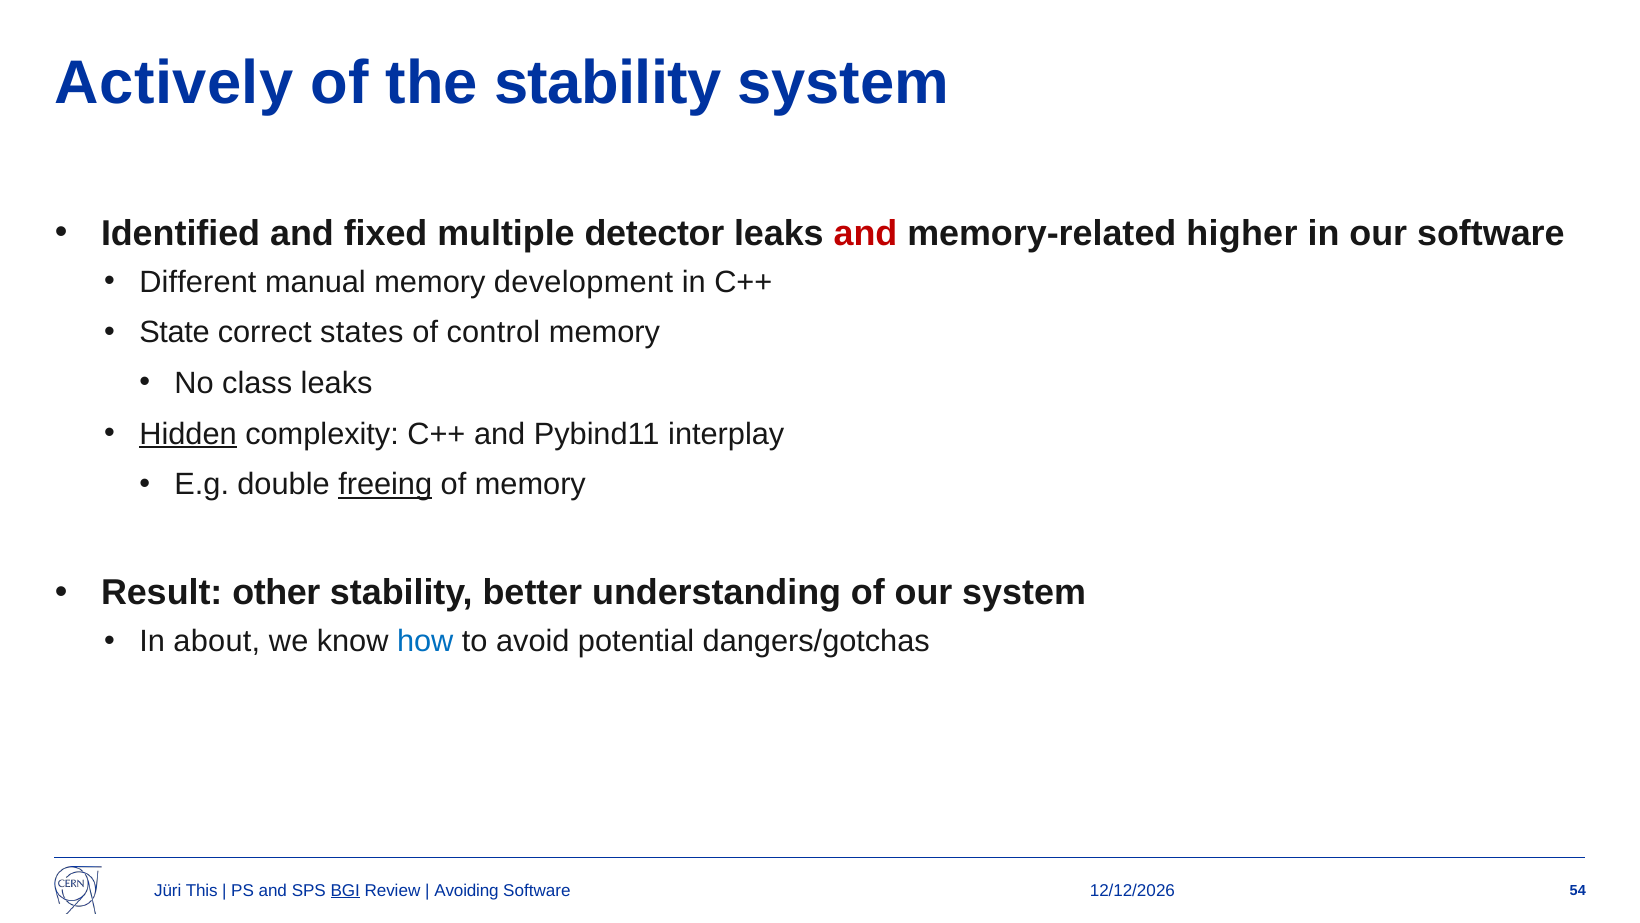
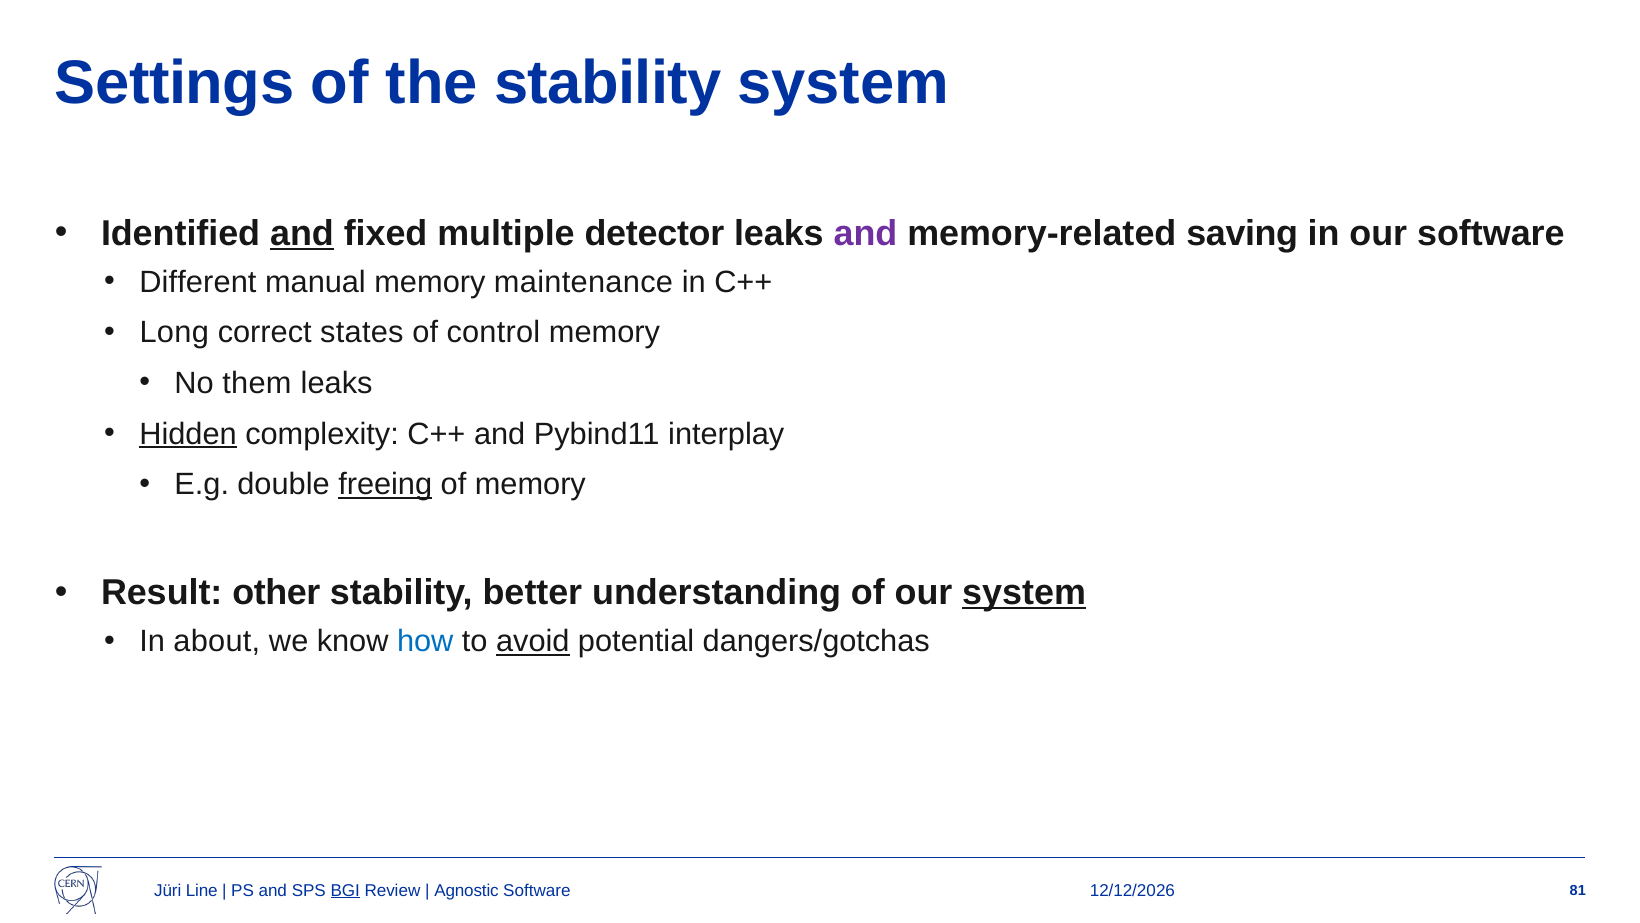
Actively: Actively -> Settings
and at (302, 233) underline: none -> present
and at (865, 233) colour: red -> purple
higher: higher -> saving
development: development -> maintenance
State: State -> Long
class: class -> them
system at (1024, 592) underline: none -> present
avoid underline: none -> present
This: This -> Line
Avoiding: Avoiding -> Agnostic
54: 54 -> 81
